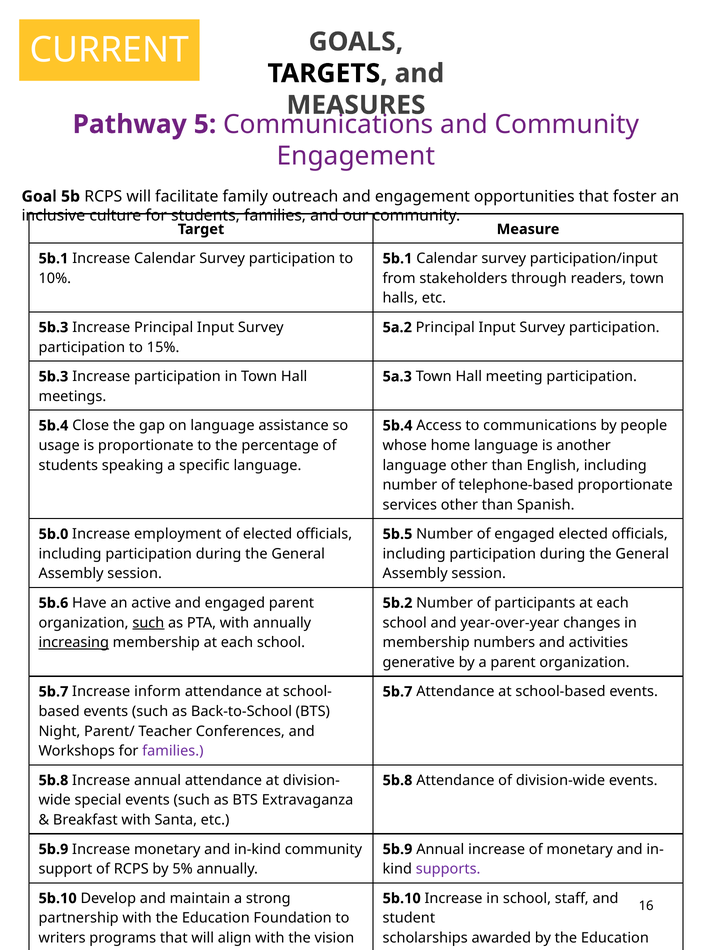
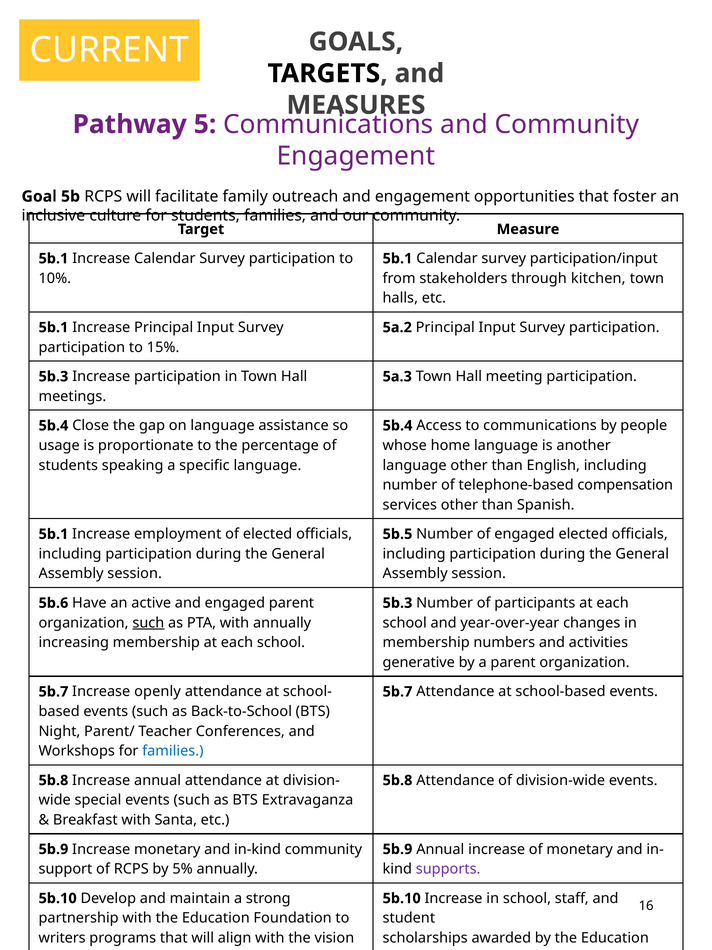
readers: readers -> kitchen
5b.3 at (53, 327): 5b.3 -> 5b.1
telephone-based proportionate: proportionate -> compensation
5b.0 at (53, 534): 5b.0 -> 5b.1
5b.2 at (398, 603): 5b.2 -> 5b.3
increasing underline: present -> none
inform: inform -> openly
families at (173, 751) colour: purple -> blue
